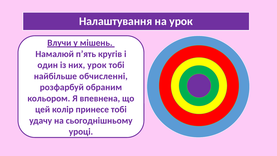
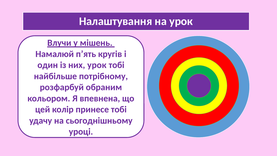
обчисленні: обчисленні -> потрібному
